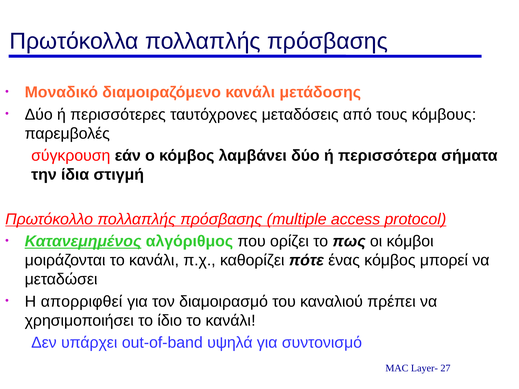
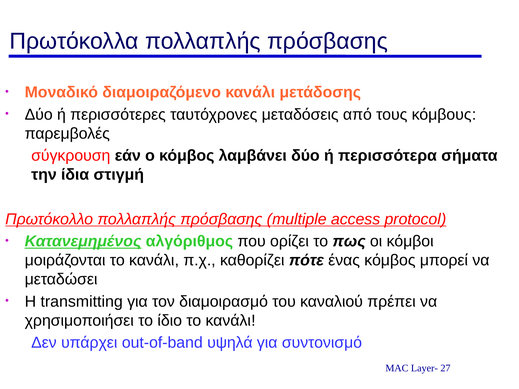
απορριφθεί: απορριφθεί -> transmitting
